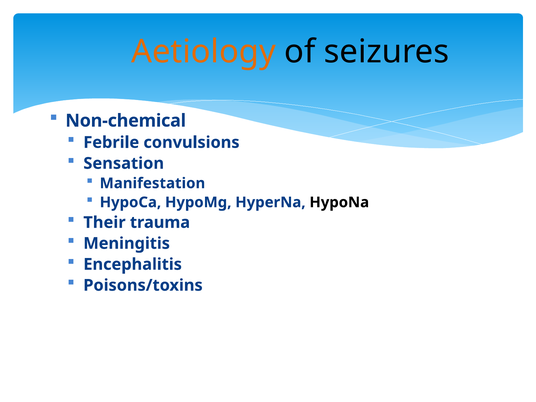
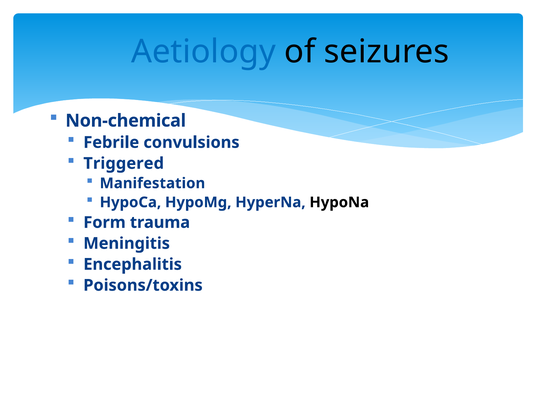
Aetiology colour: orange -> blue
Sensation: Sensation -> Triggered
Their: Their -> Form
